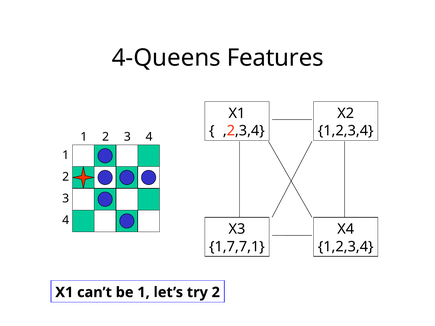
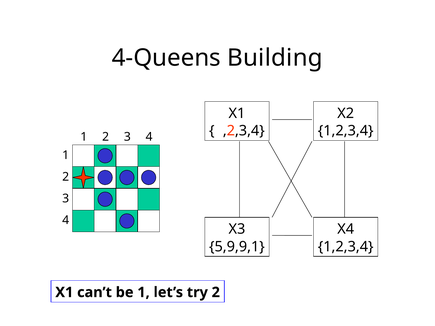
Features: Features -> Building
1,7,7,1: 1,7,7,1 -> 5,9,9,1
